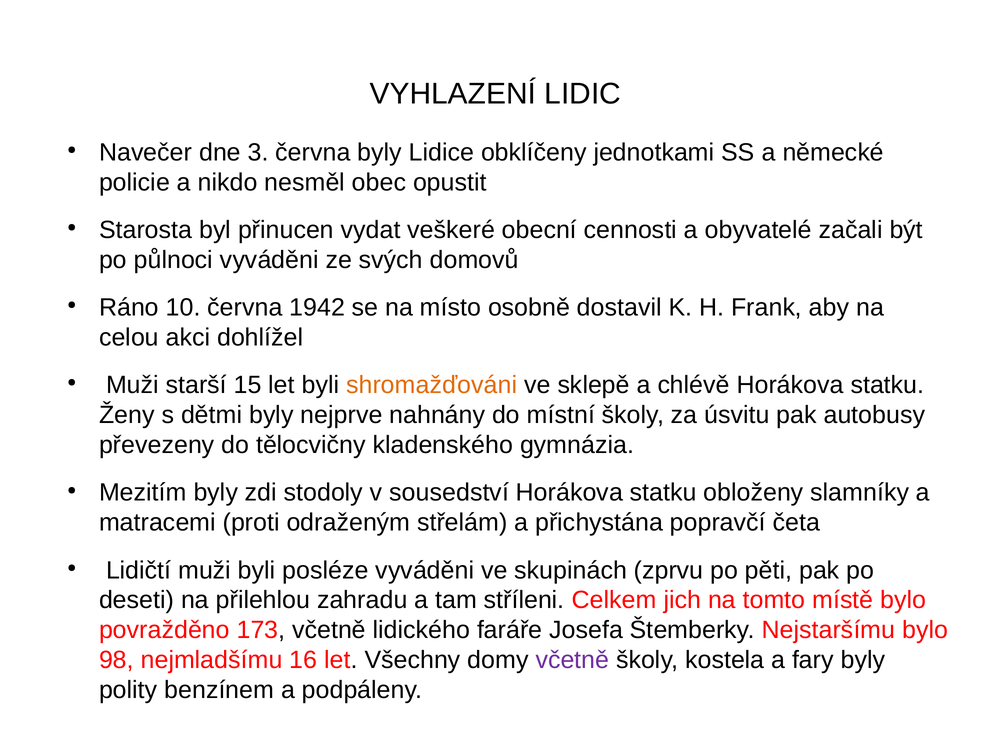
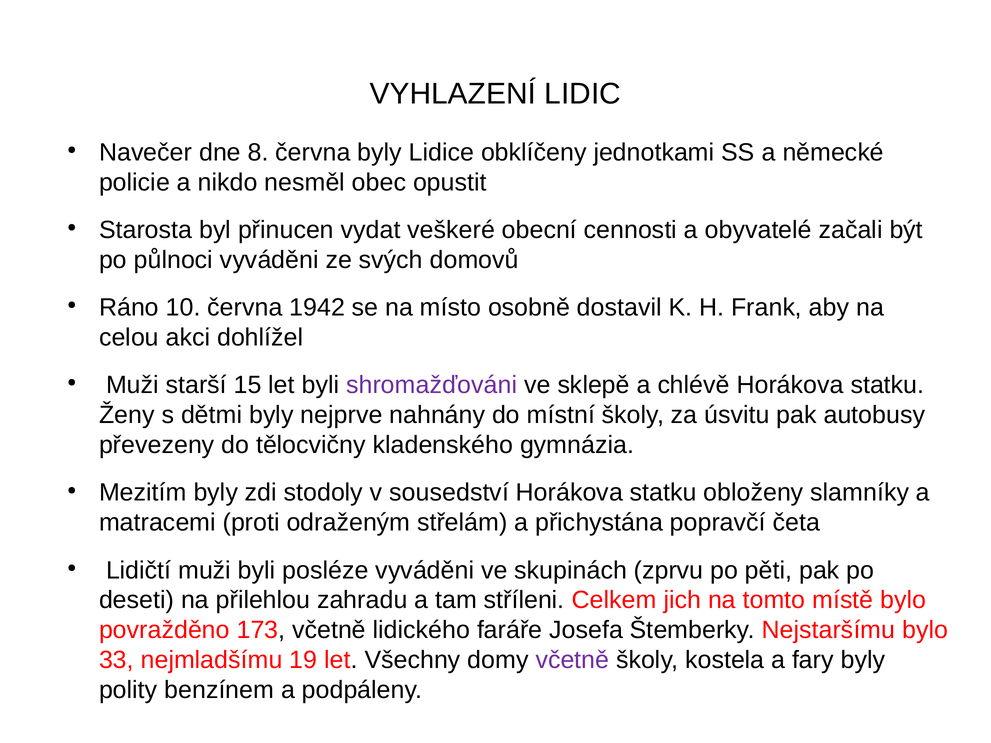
3: 3 -> 8
shromažďováni colour: orange -> purple
98: 98 -> 33
16: 16 -> 19
